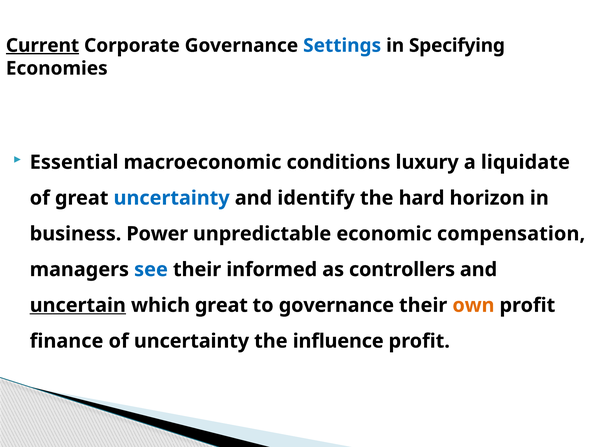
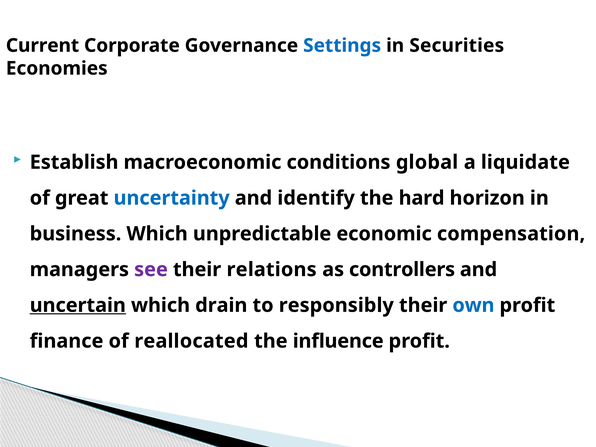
Current underline: present -> none
Specifying: Specifying -> Securities
Essential: Essential -> Establish
luxury: luxury -> global
business Power: Power -> Which
see colour: blue -> purple
informed: informed -> relations
which great: great -> drain
to governance: governance -> responsibly
own colour: orange -> blue
of uncertainty: uncertainty -> reallocated
